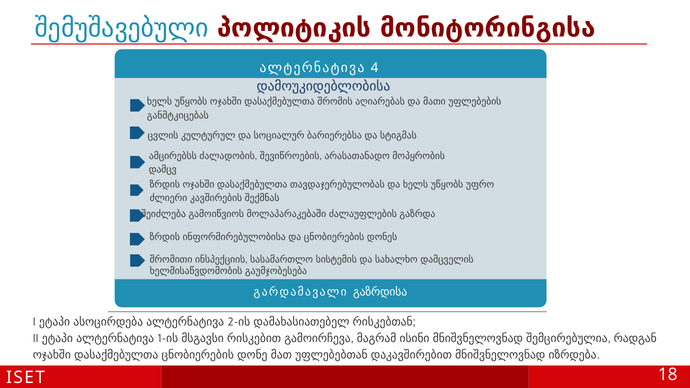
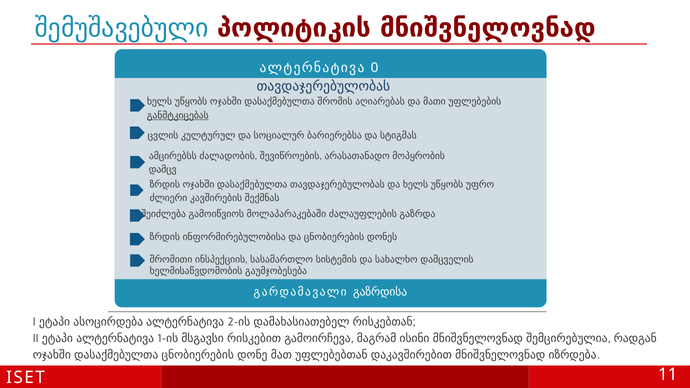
პოლიტიკის მონიტორინგისა: მონიტორინგისა -> მნიშვნელოვნად
4: 4 -> 0
დამოუკიდებლობისა at (323, 86): დამოუკიდებლობისა -> თავდაჯერებულობას
განმტკიცებას underline: none -> present
18: 18 -> 11
